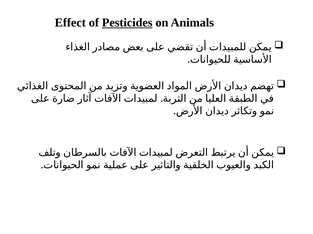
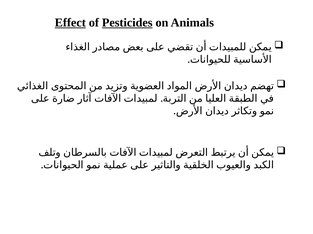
Effect underline: none -> present
